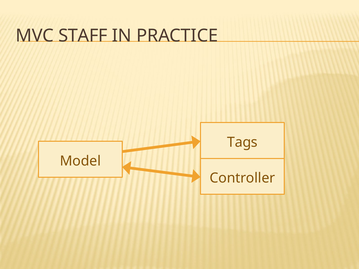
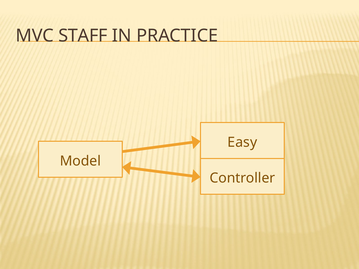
Tags: Tags -> Easy
